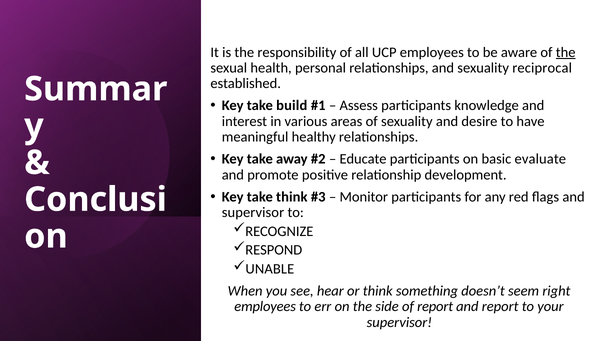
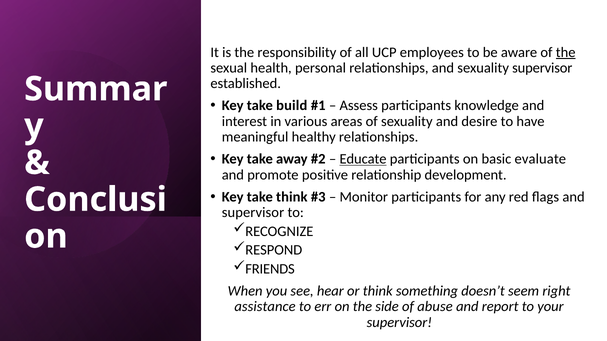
sexuality reciprocal: reciprocal -> supervisor
Educate underline: none -> present
UNABLE: UNABLE -> FRIENDS
employees at (265, 307): employees -> assistance
of report: report -> abuse
